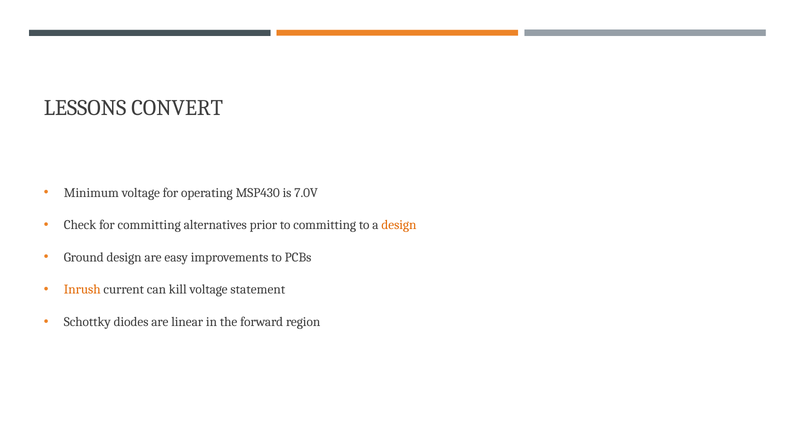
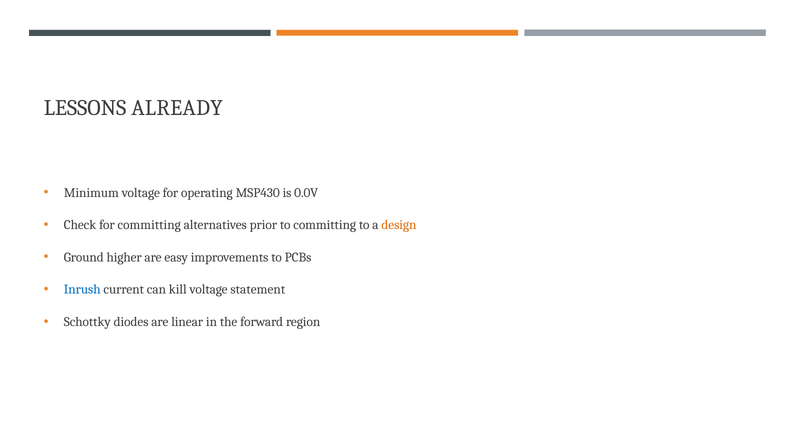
CONVERT: CONVERT -> ALREADY
7.0V: 7.0V -> 0.0V
Ground design: design -> higher
Inrush colour: orange -> blue
